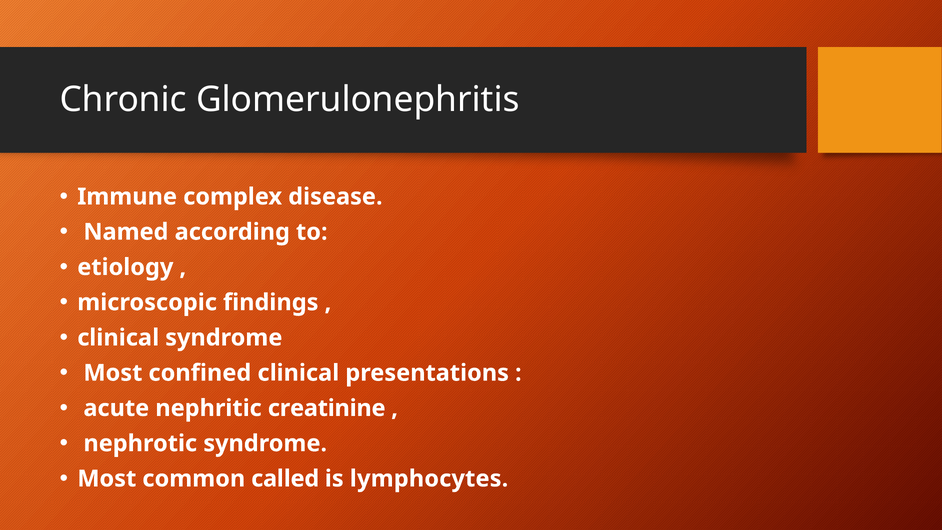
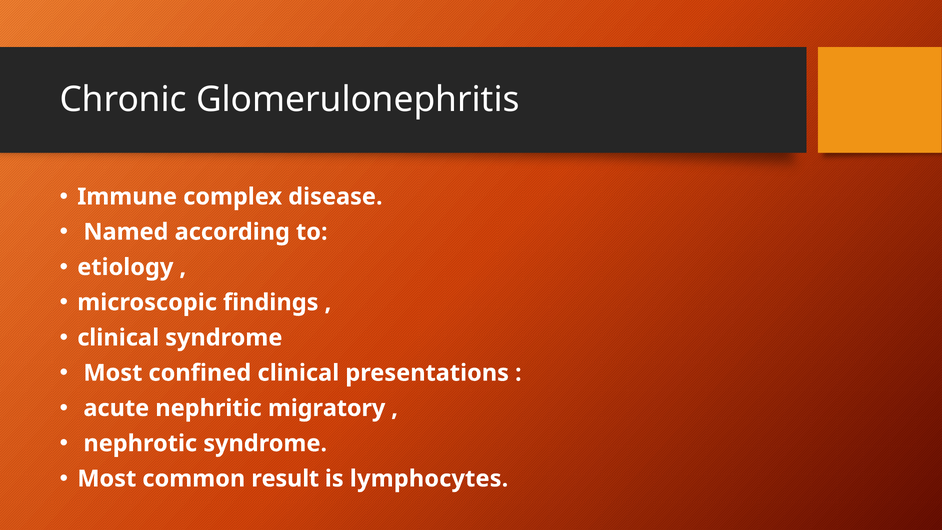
creatinine: creatinine -> migratory
called: called -> result
